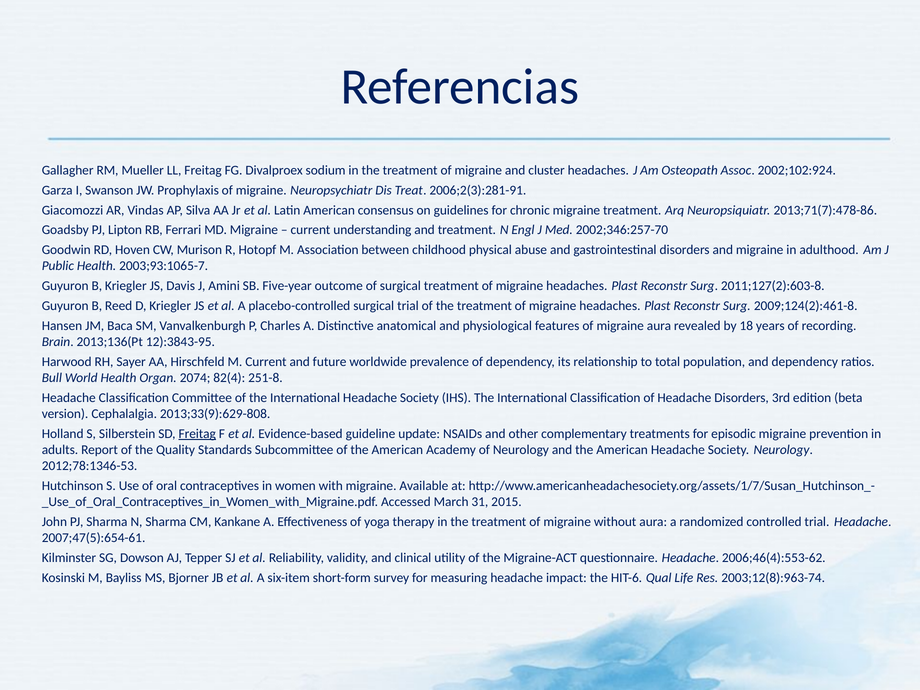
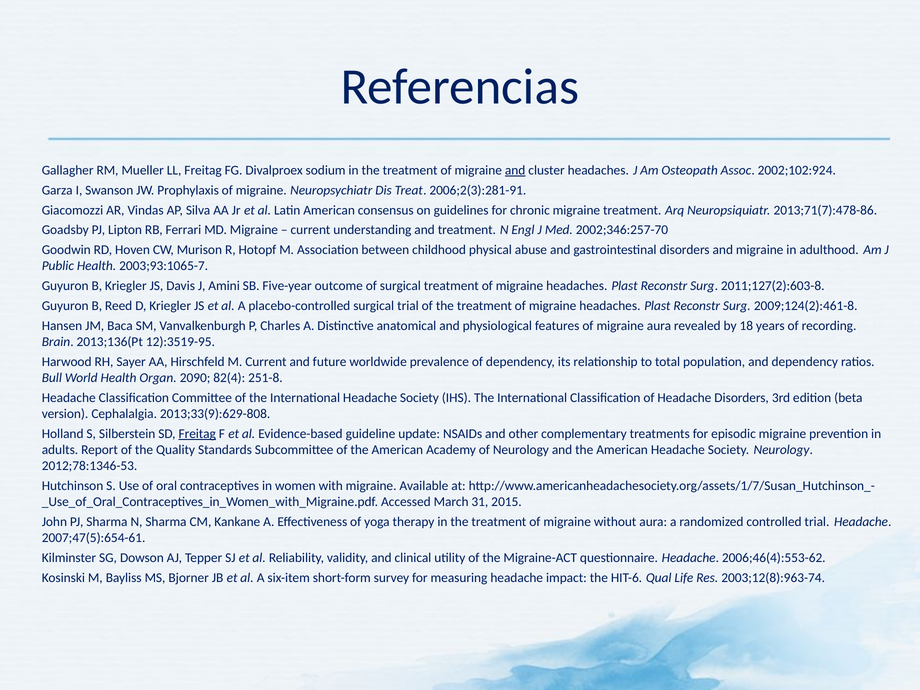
and at (515, 170) underline: none -> present
12):3843-95: 12):3843-95 -> 12):3519-95
2074: 2074 -> 2090
